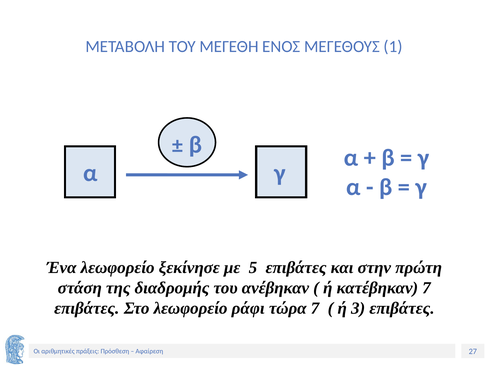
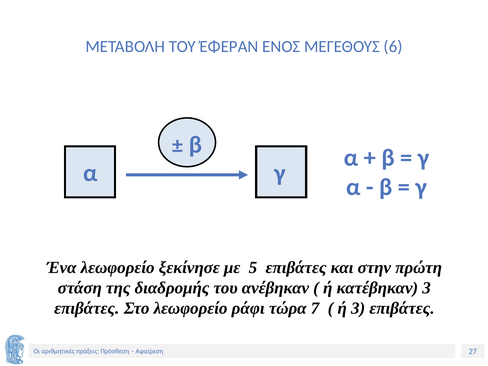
ΜΕΓΕΘΗ: ΜΕΓΕΘΗ -> ΈΦΕΡΑΝ
1: 1 -> 6
κατέβηκαν 7: 7 -> 3
